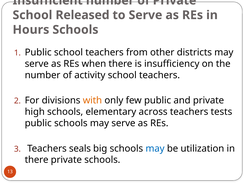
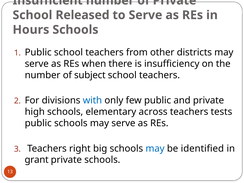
activity: activity -> subject
with colour: orange -> blue
seals: seals -> right
utilization: utilization -> identified
there at (37, 160): there -> grant
